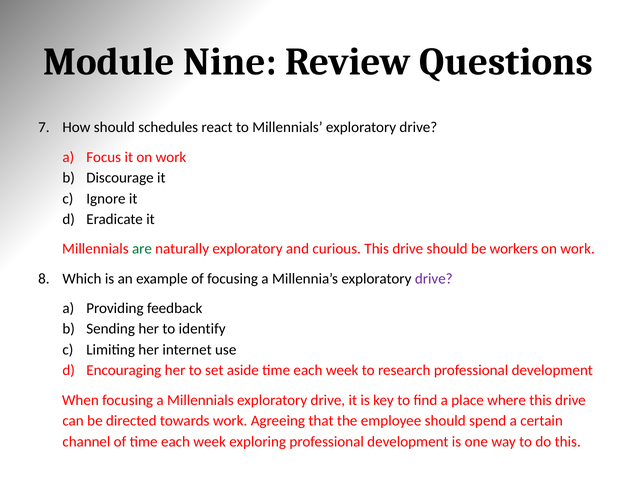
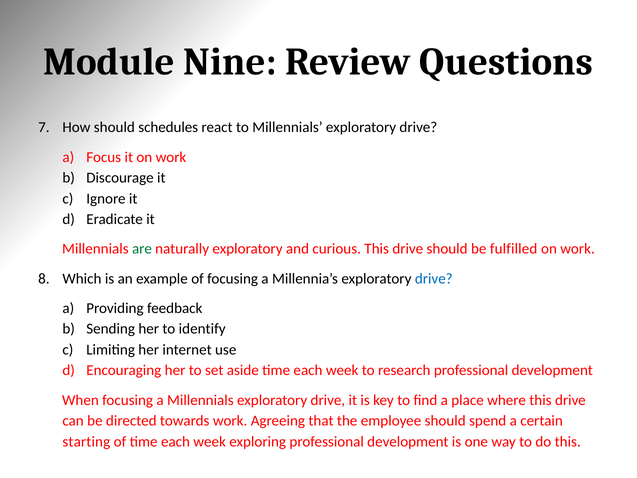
workers: workers -> fulfilled
drive at (434, 278) colour: purple -> blue
channel: channel -> starting
